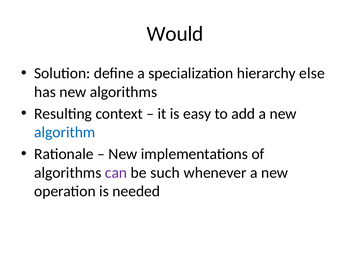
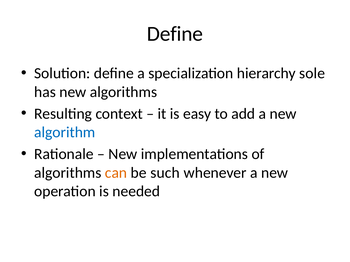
Would at (175, 34): Would -> Define
else: else -> sole
can colour: purple -> orange
